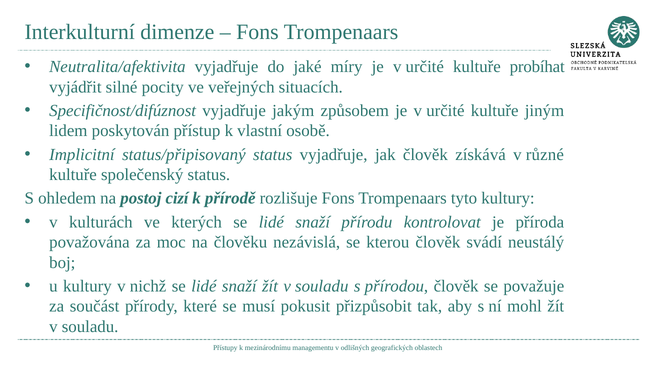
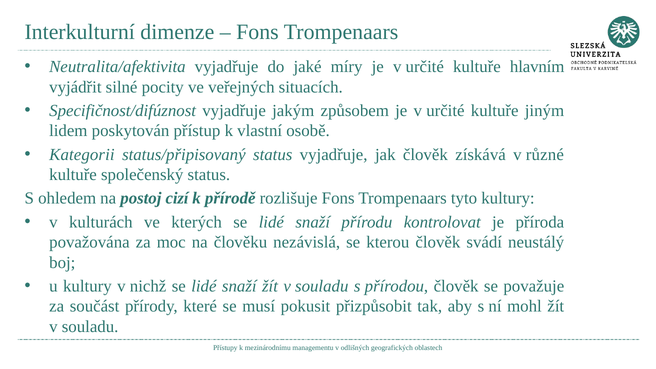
probíhat: probíhat -> hlavním
Implicitní: Implicitní -> Kategorii
